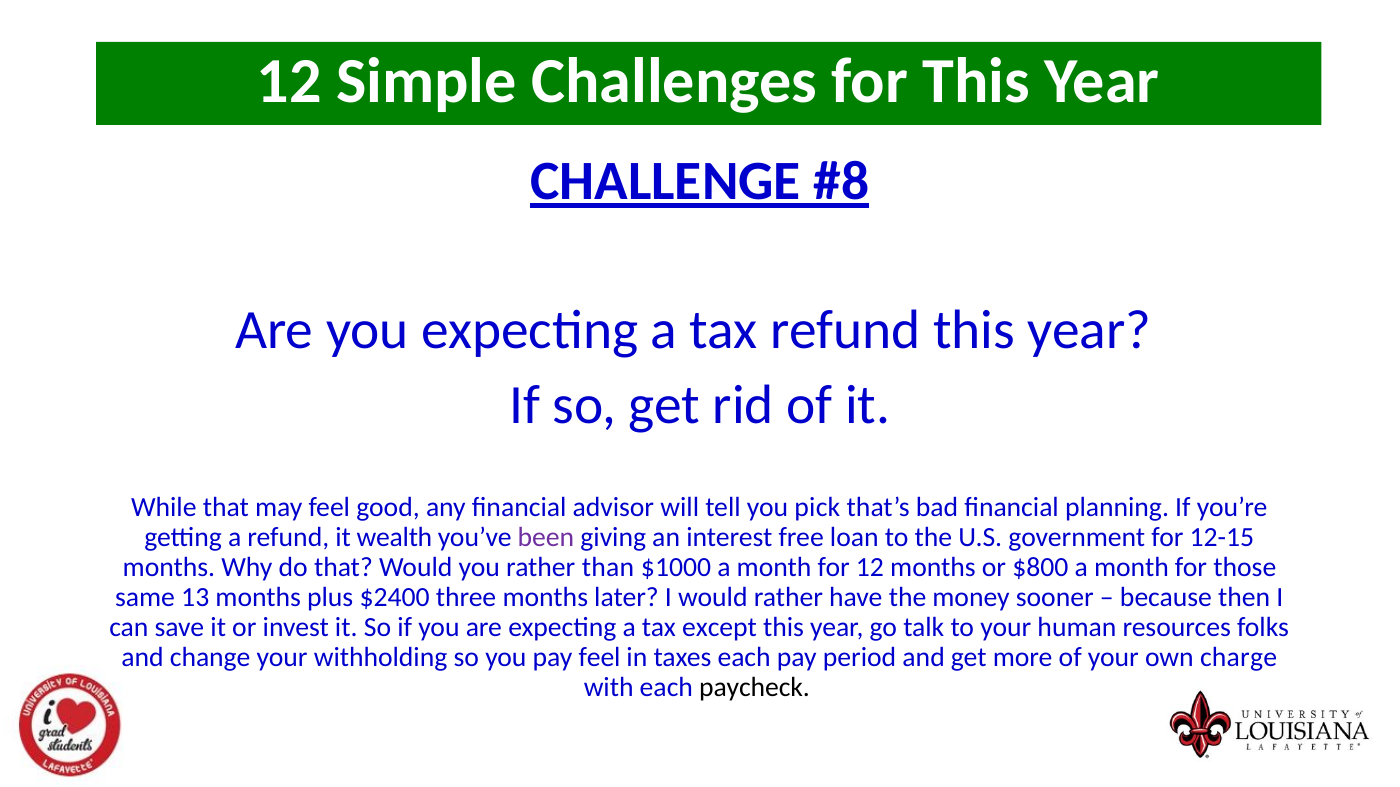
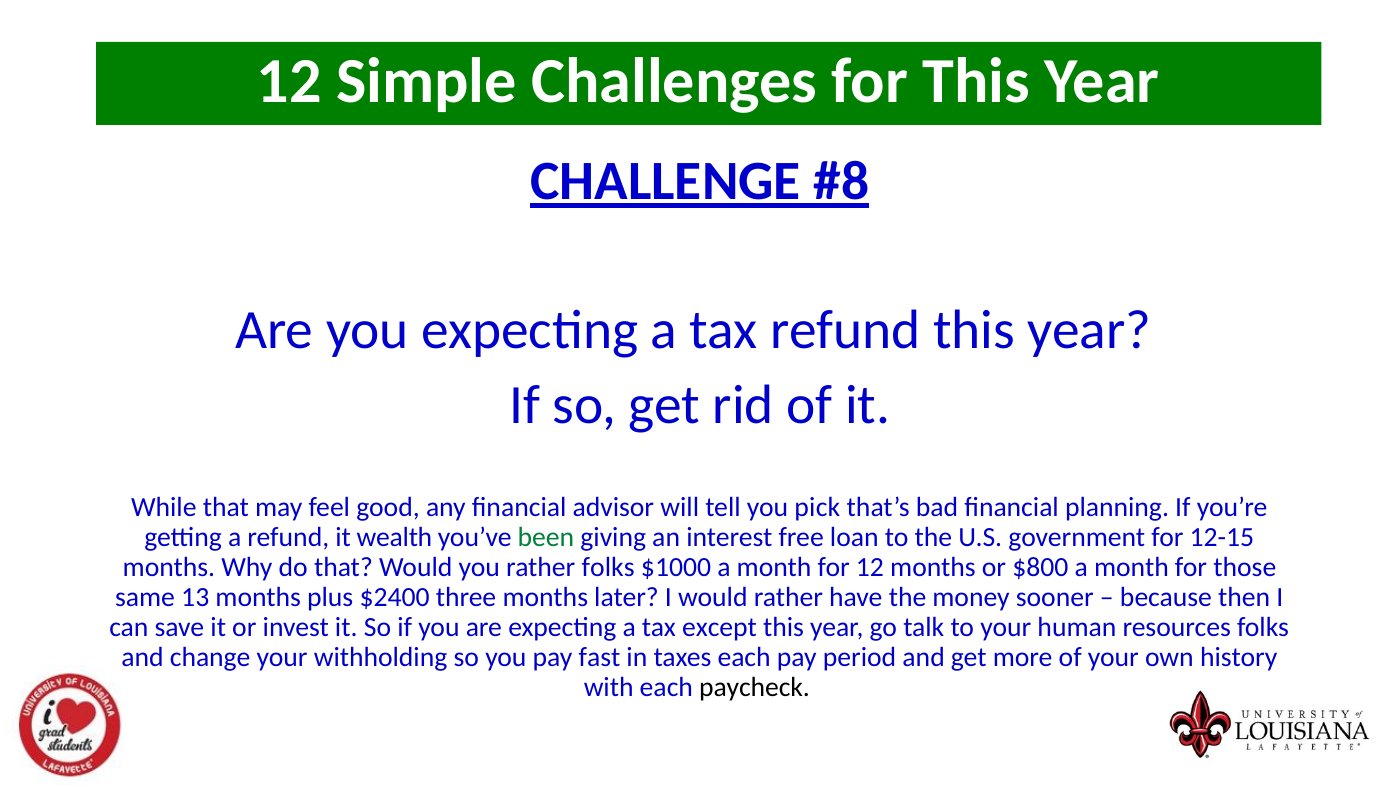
been colour: purple -> green
rather than: than -> folks
pay feel: feel -> fast
charge: charge -> history
